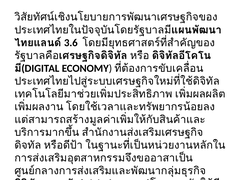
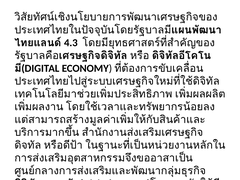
3.6: 3.6 -> 4.3
